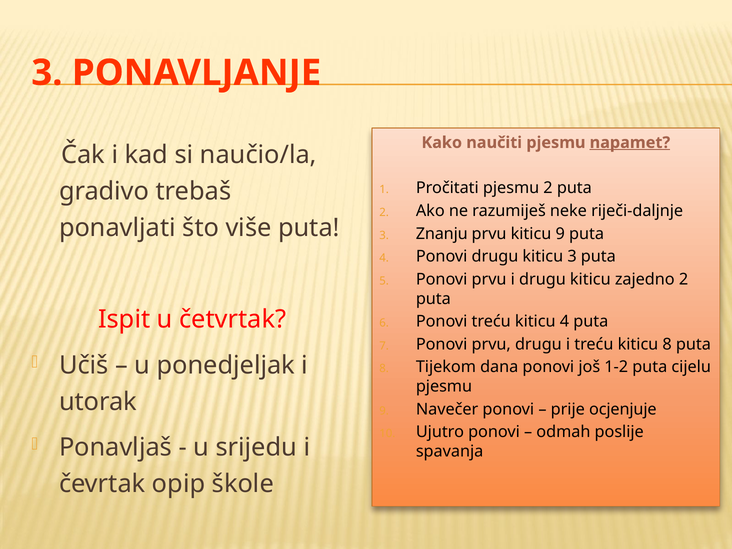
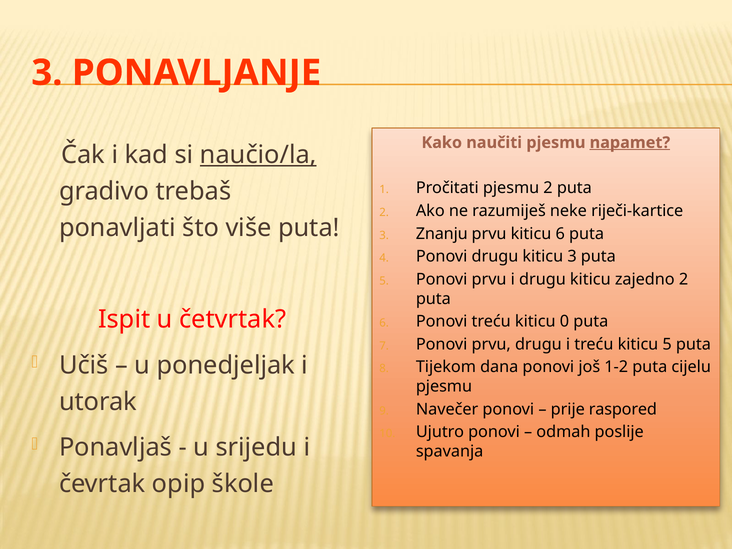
naučio/la underline: none -> present
riječi-daljnje: riječi-daljnje -> riječi-kartice
kiticu 9: 9 -> 6
kiticu 4: 4 -> 0
kiticu 8: 8 -> 5
ocjenjuje: ocjenjuje -> raspored
